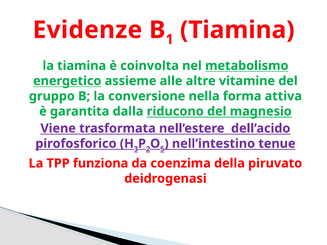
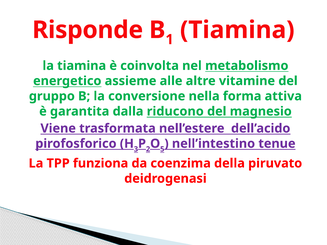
Evidenze: Evidenze -> Risponde
